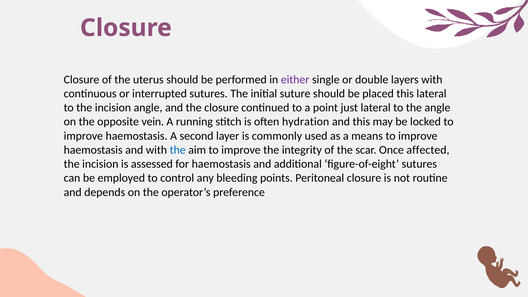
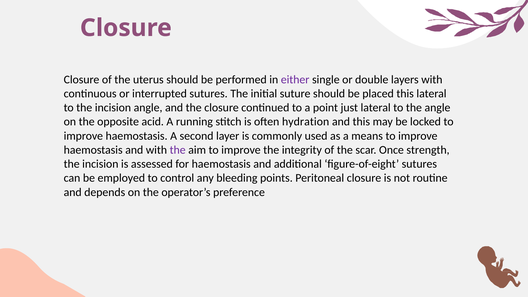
vein: vein -> acid
the at (178, 150) colour: blue -> purple
affected: affected -> strength
